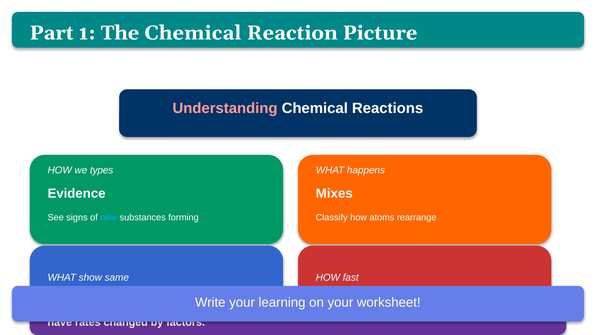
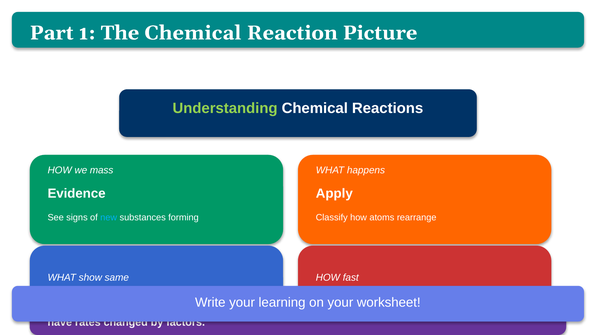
Understanding colour: pink -> light green
we types: types -> mass
Mixes: Mixes -> Apply
